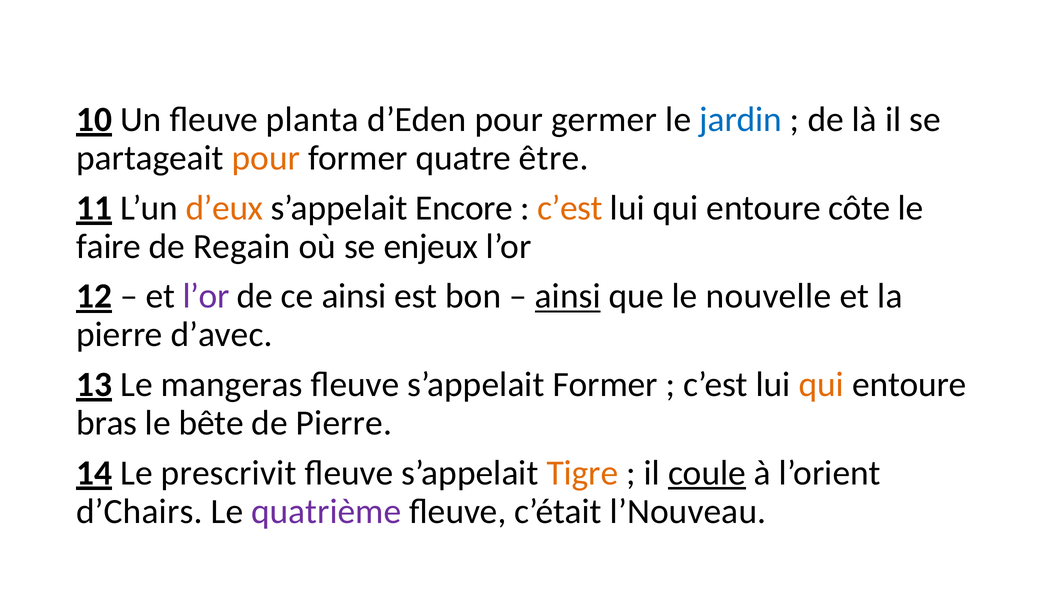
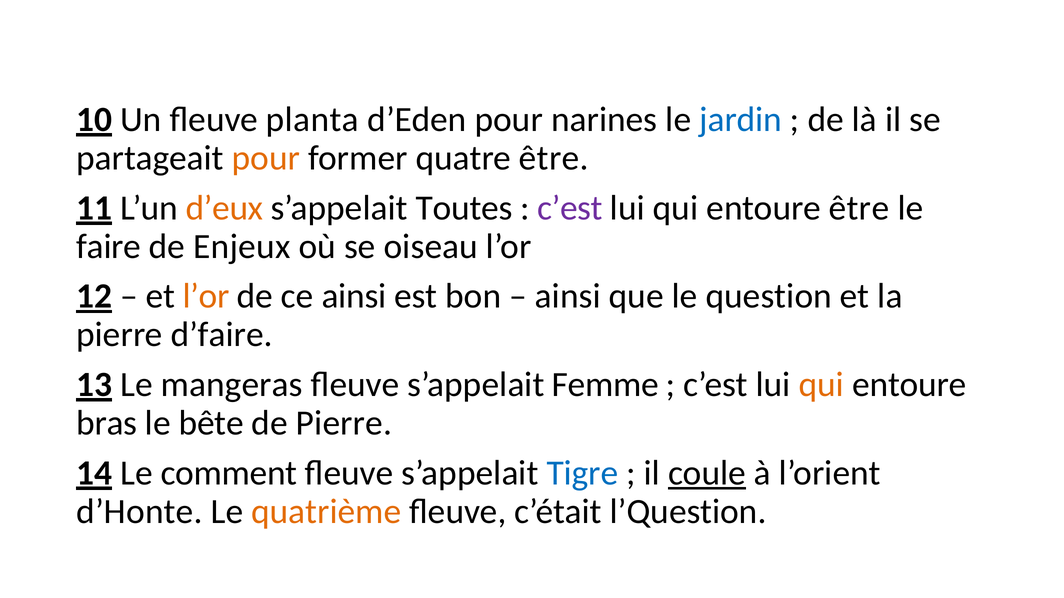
germer: germer -> narines
Encore: Encore -> Toutes
c’est at (570, 208) colour: orange -> purple
entoure côte: côte -> être
Regain: Regain -> Enjeux
enjeux: enjeux -> oiseau
l’or at (206, 296) colour: purple -> orange
ainsi at (568, 296) underline: present -> none
nouvelle: nouvelle -> question
d’avec: d’avec -> d’faire
s’appelait Former: Former -> Femme
prescrivit: prescrivit -> comment
Tigre colour: orange -> blue
d’Chairs: d’Chairs -> d’Honte
quatrième colour: purple -> orange
l’Nouveau: l’Nouveau -> l’Question
